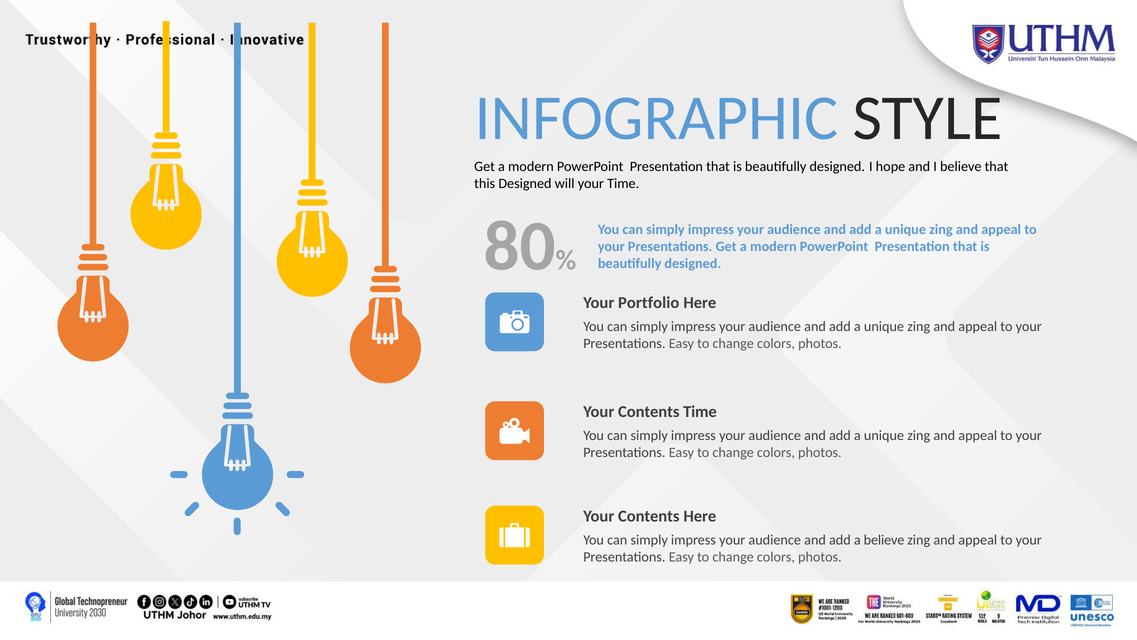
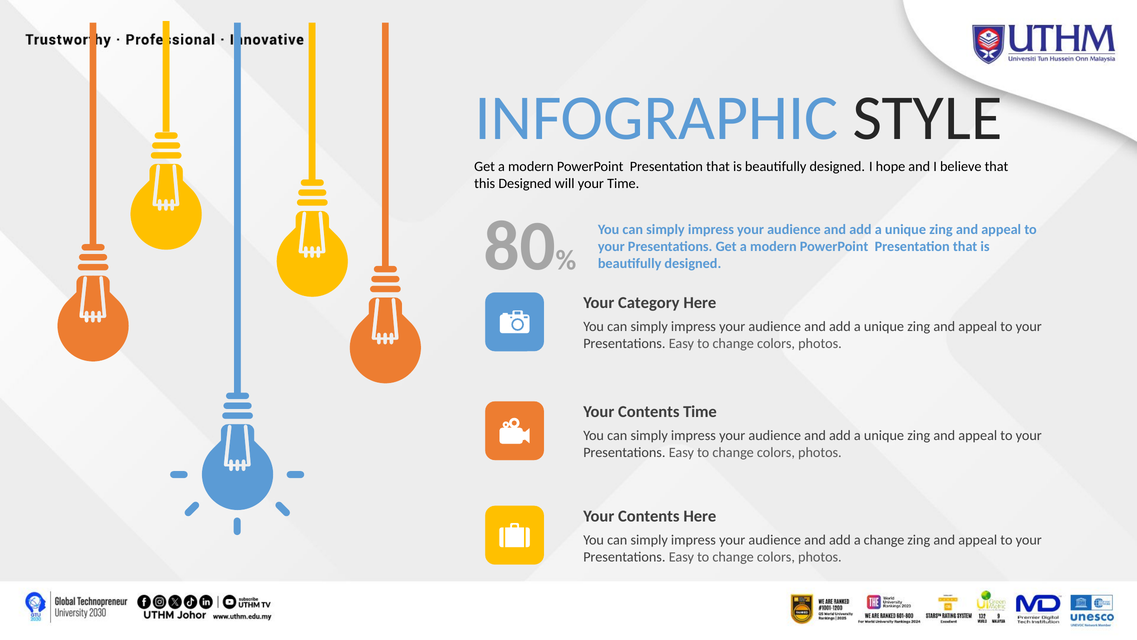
Portfolio: Portfolio -> Category
a believe: believe -> change
